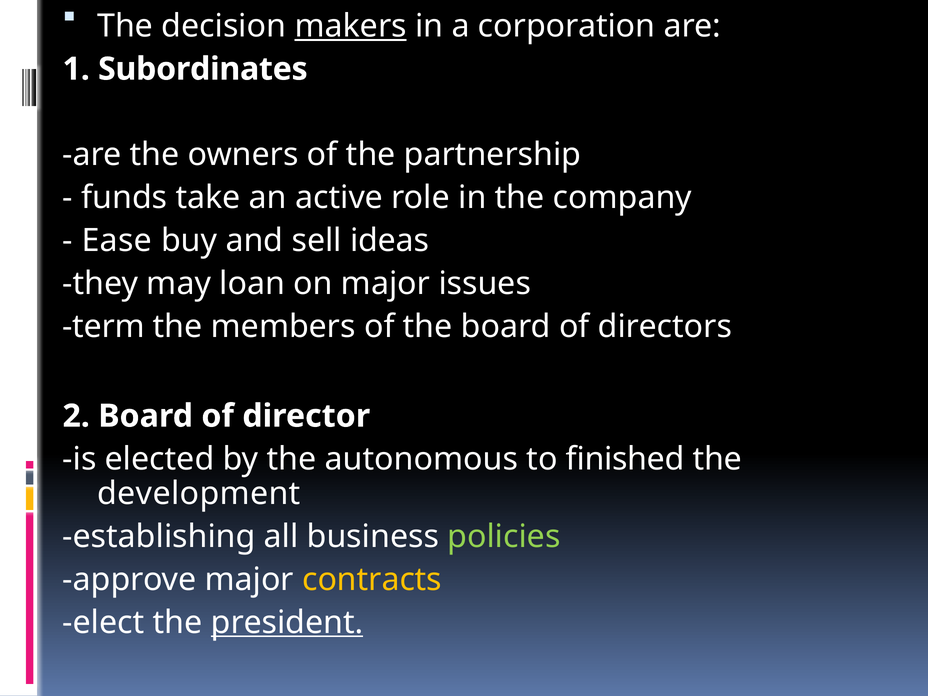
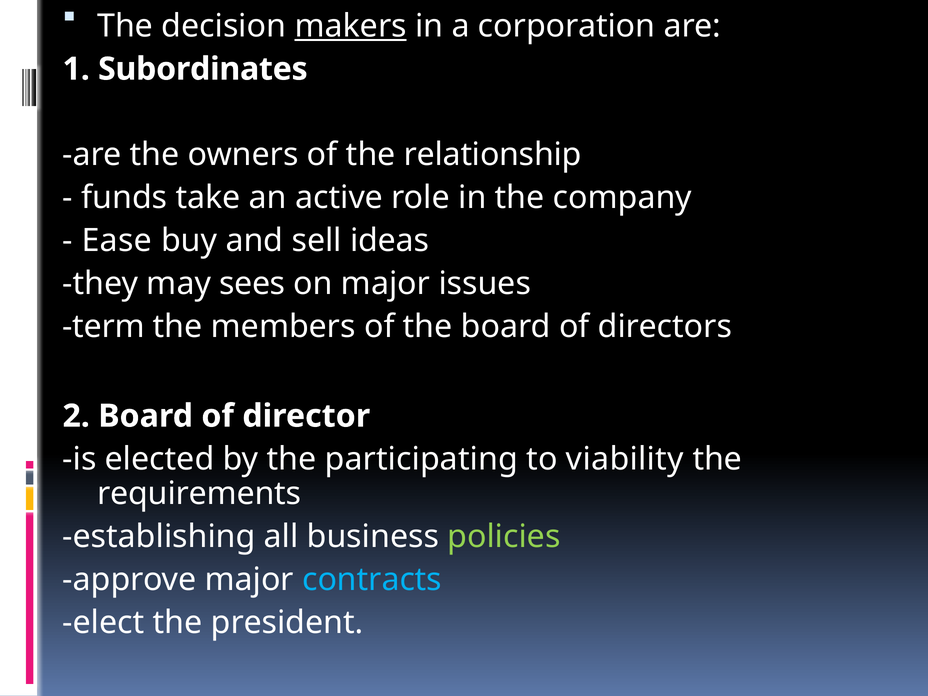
partnership: partnership -> relationship
loan: loan -> sees
autonomous: autonomous -> participating
finished: finished -> viability
development: development -> requirements
contracts colour: yellow -> light blue
president underline: present -> none
